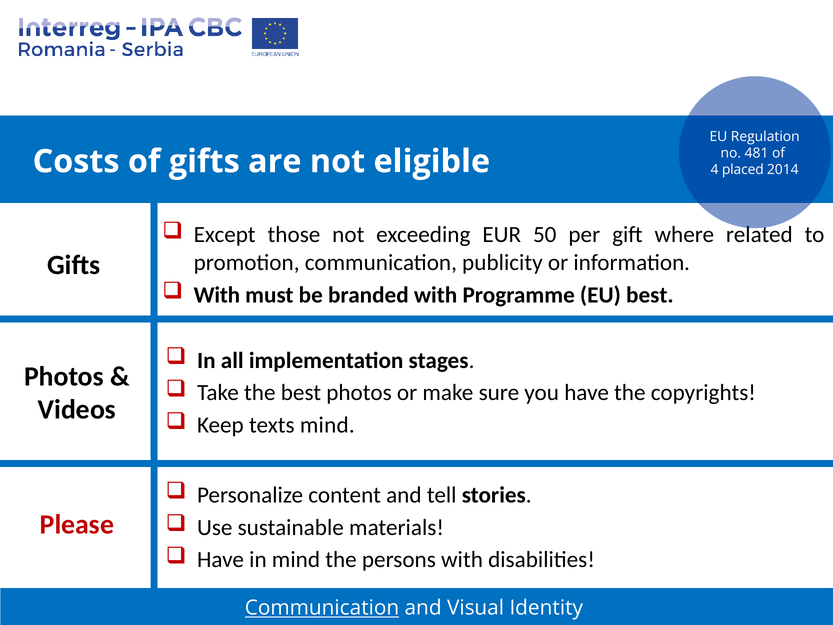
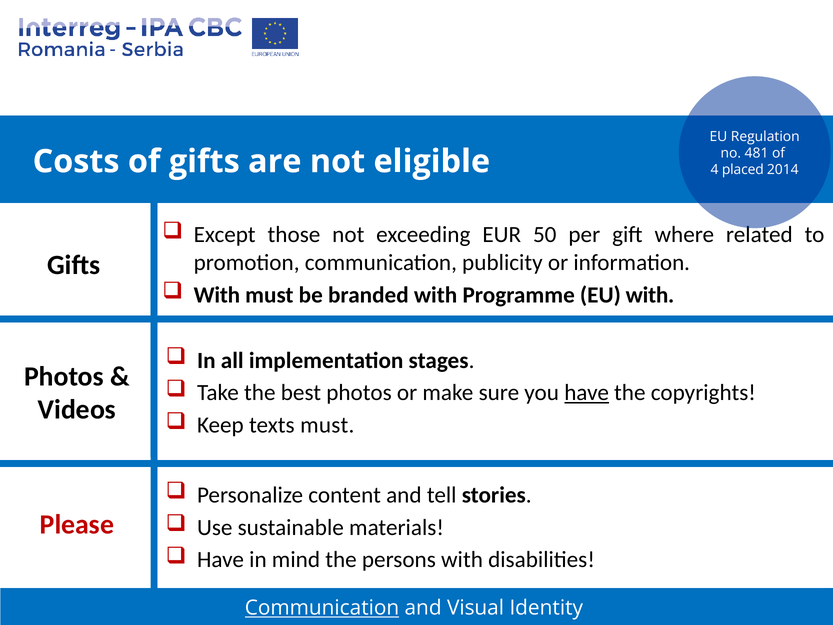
EU best: best -> with
have at (587, 393) underline: none -> present
texts mind: mind -> must
